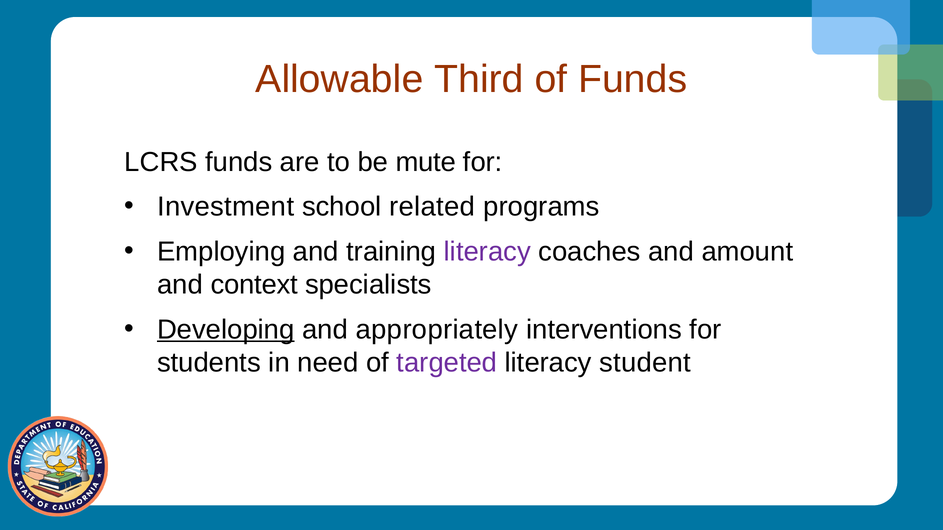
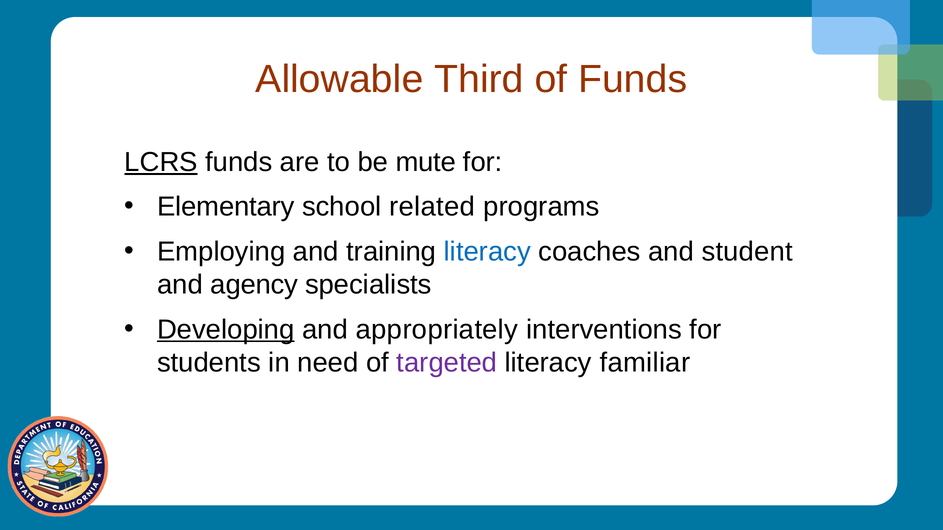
LCRS underline: none -> present
Investment: Investment -> Elementary
literacy at (487, 252) colour: purple -> blue
amount: amount -> student
context: context -> agency
student: student -> familiar
